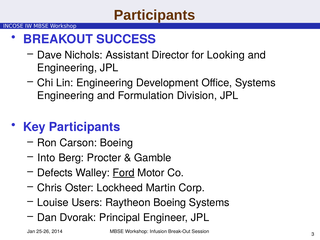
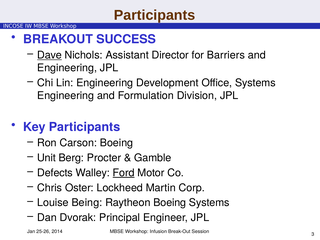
Dave underline: none -> present
Looking: Looking -> Barriers
Into: Into -> Unit
Users: Users -> Being
